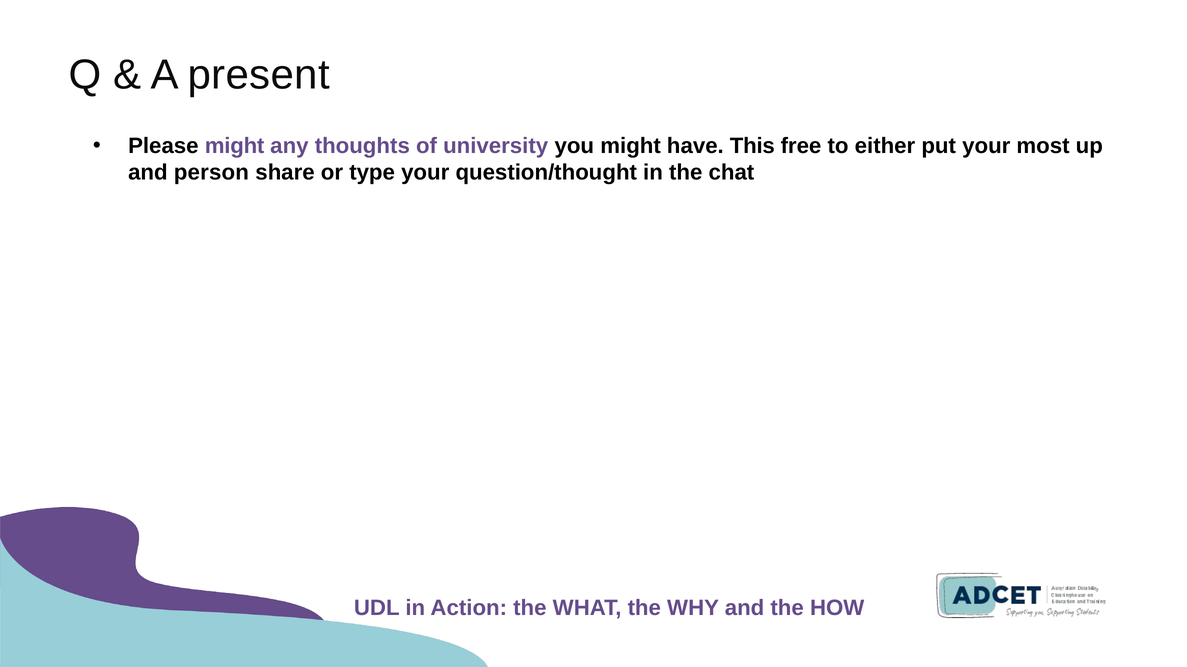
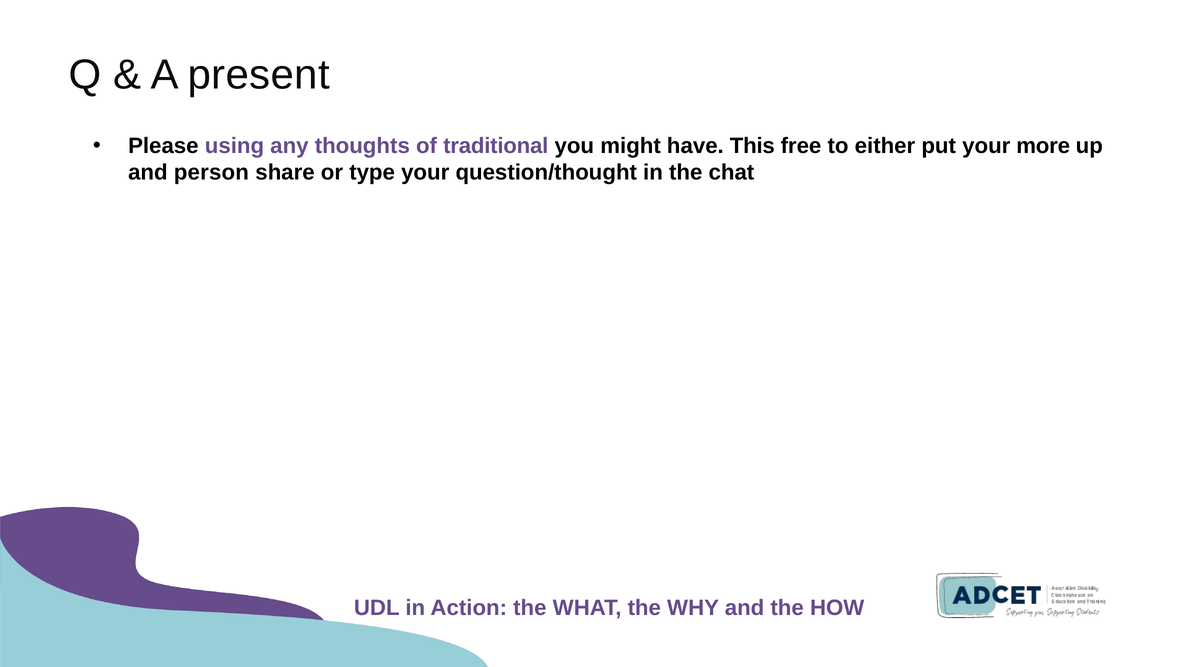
Please might: might -> using
university: university -> traditional
most: most -> more
